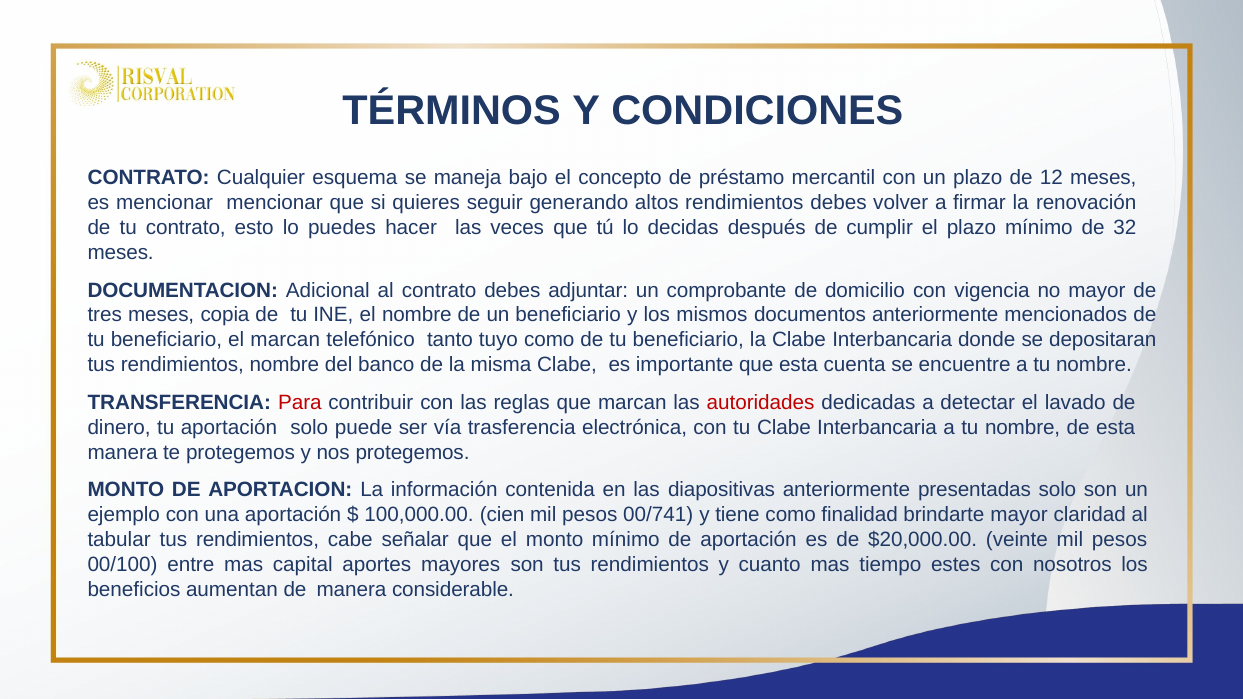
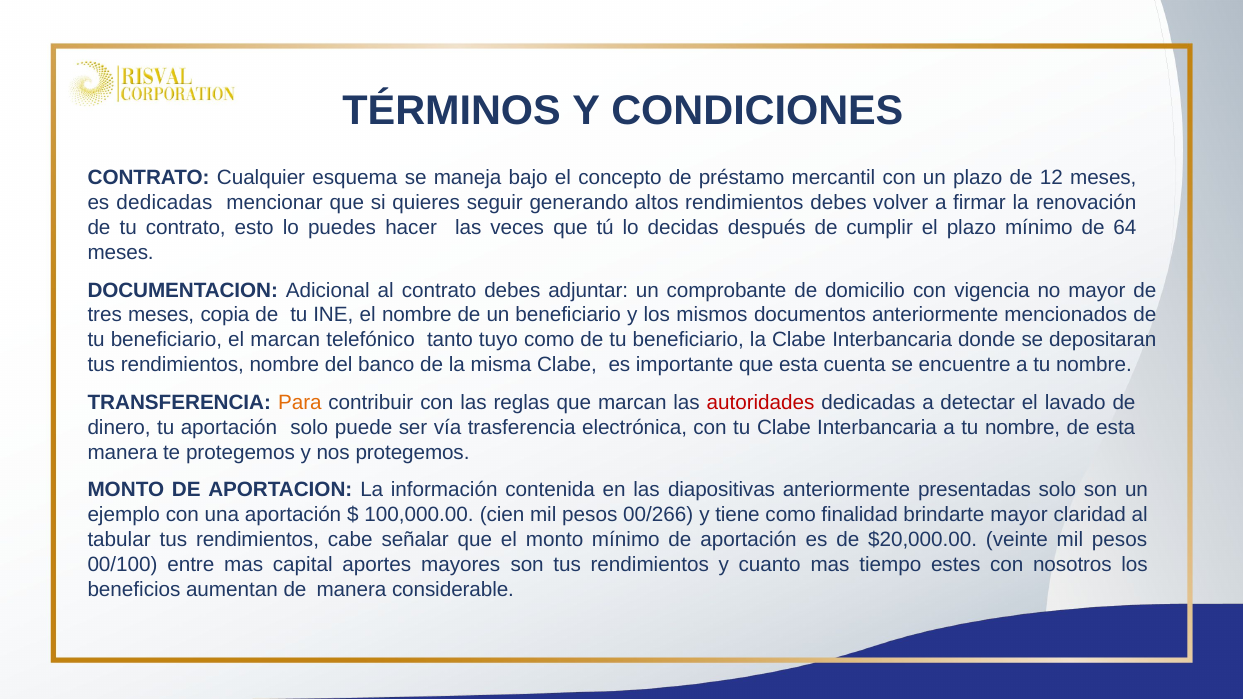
es mencionar: mencionar -> dedicadas
32: 32 -> 64
Para colour: red -> orange
00/741: 00/741 -> 00/266
